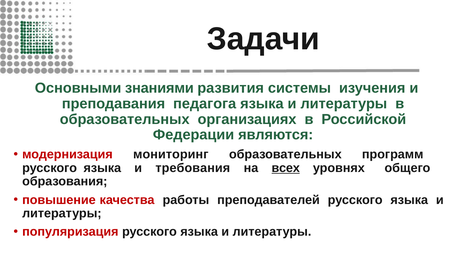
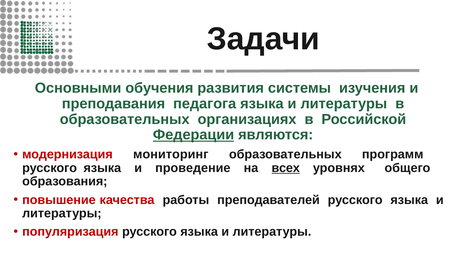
знаниями: знаниями -> обучения
Федерации underline: none -> present
требования: требования -> проведение
